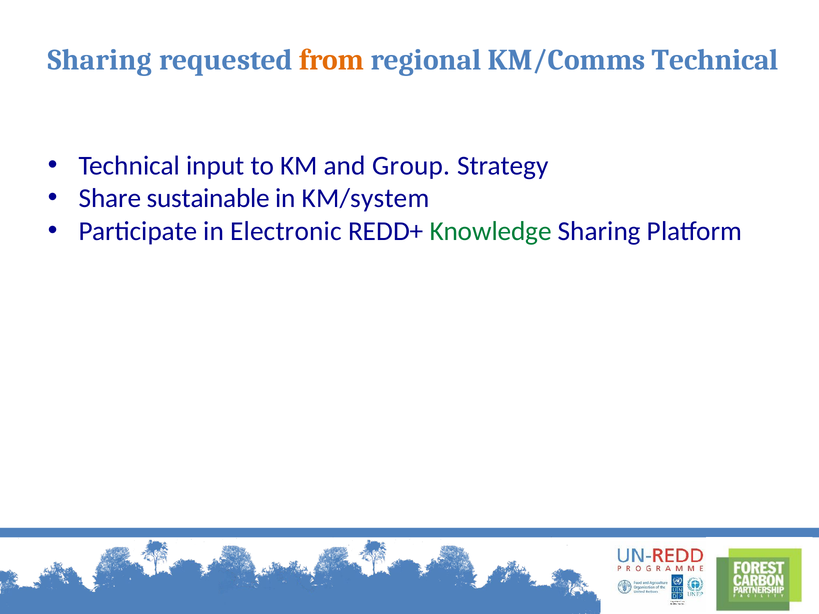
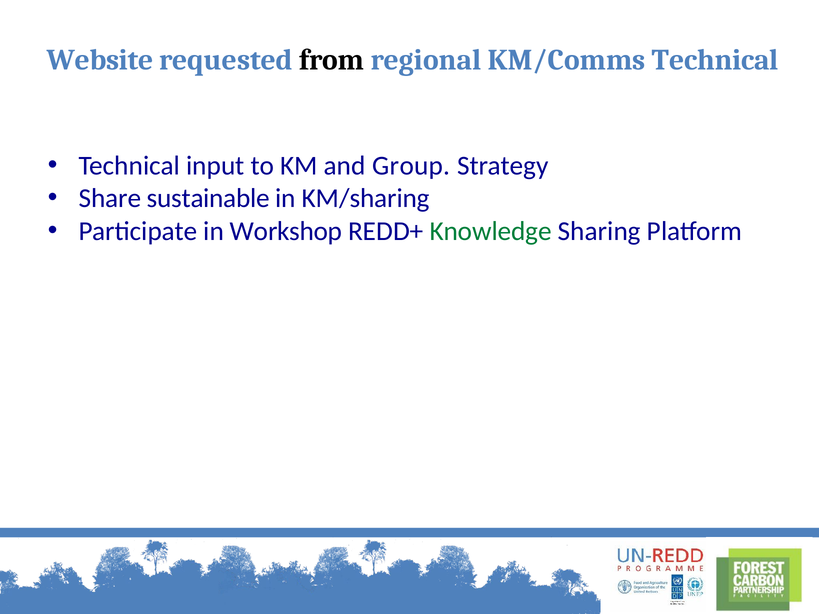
Sharing at (100, 60): Sharing -> Website
from colour: orange -> black
KM/system: KM/system -> KM/sharing
Electronic: Electronic -> Workshop
